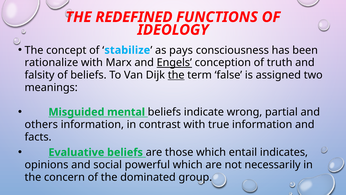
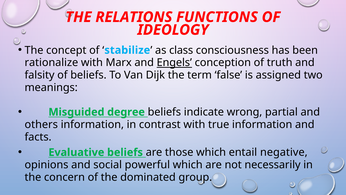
REDEFINED: REDEFINED -> RELATIONS
pays: pays -> class
the at (176, 75) underline: present -> none
mental: mental -> degree
indicates: indicates -> negative
